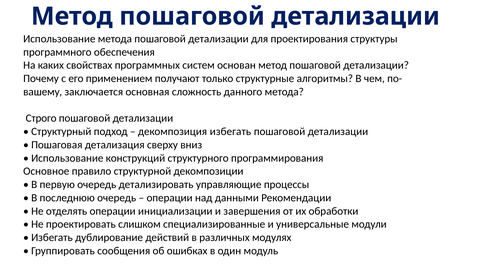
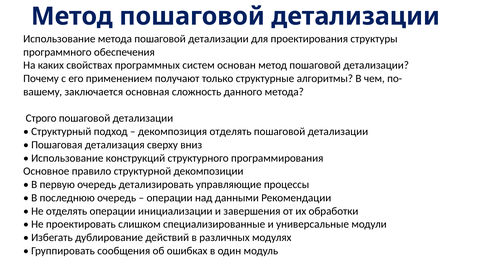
декомпозиция избегать: избегать -> отделять
